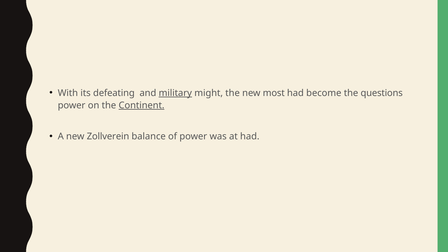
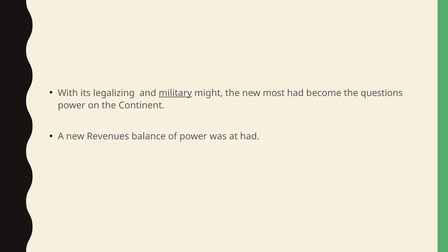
defeating: defeating -> legalizing
Continent underline: present -> none
Zollverein: Zollverein -> Revenues
